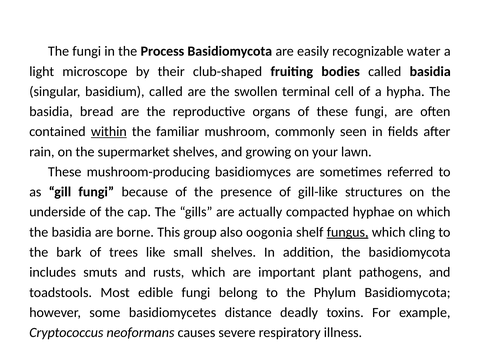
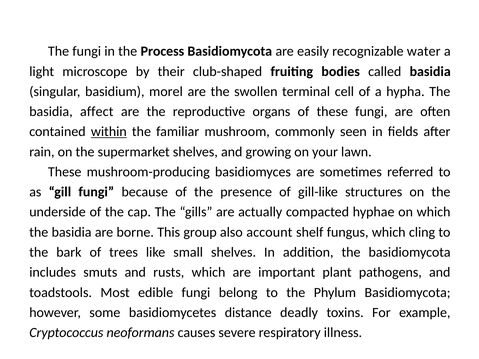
basidium called: called -> morel
bread: bread -> affect
oogonia: oogonia -> account
fungus underline: present -> none
